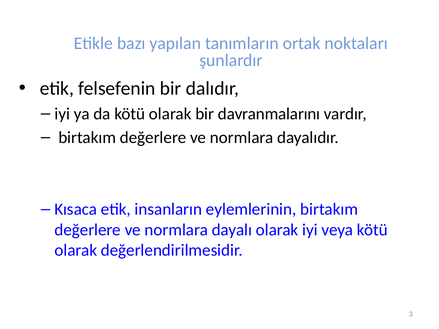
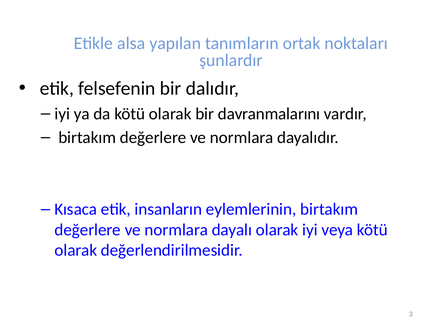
bazı: bazı -> alsa
